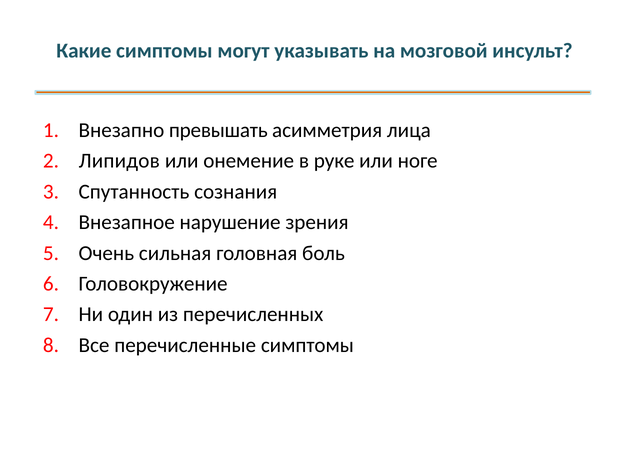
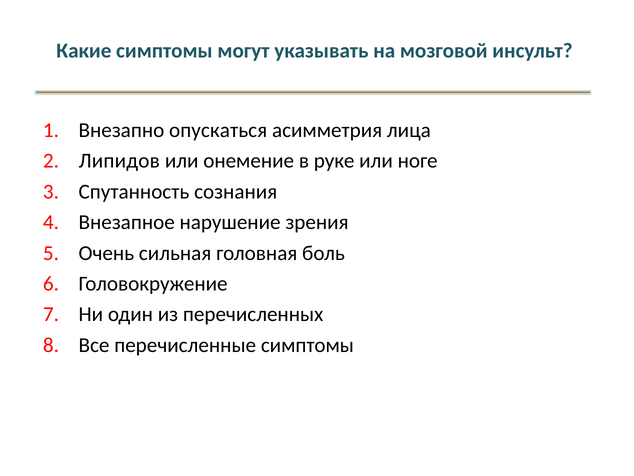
превышать: превышать -> опускаться
